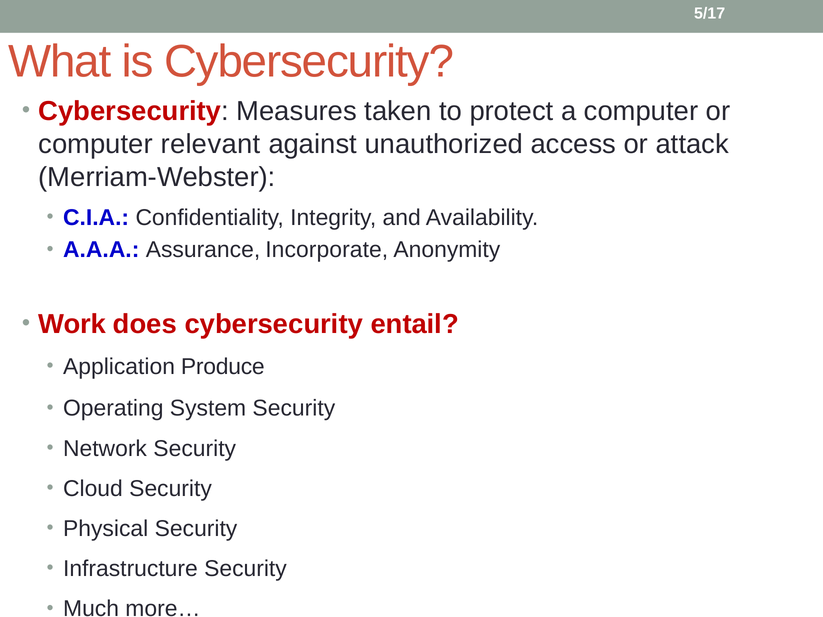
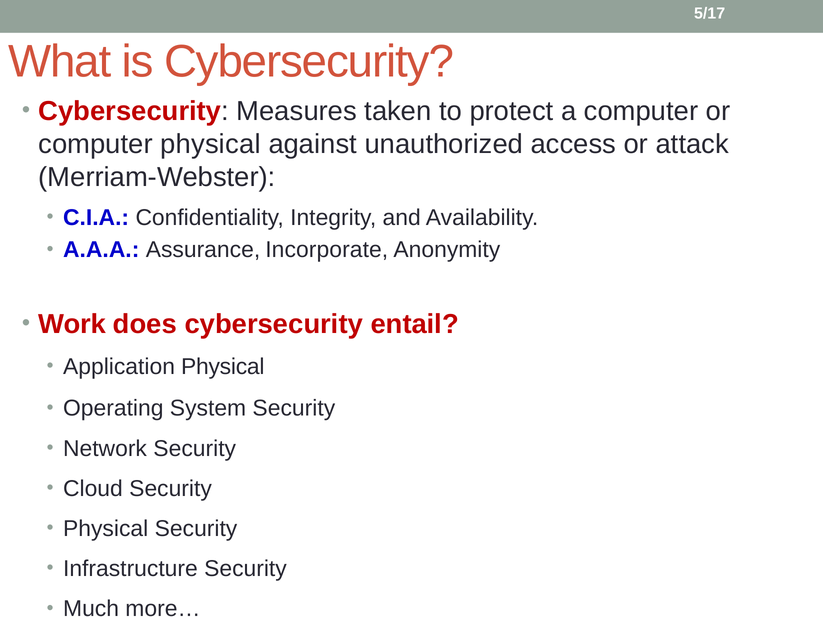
computer relevant: relevant -> physical
Application Produce: Produce -> Physical
